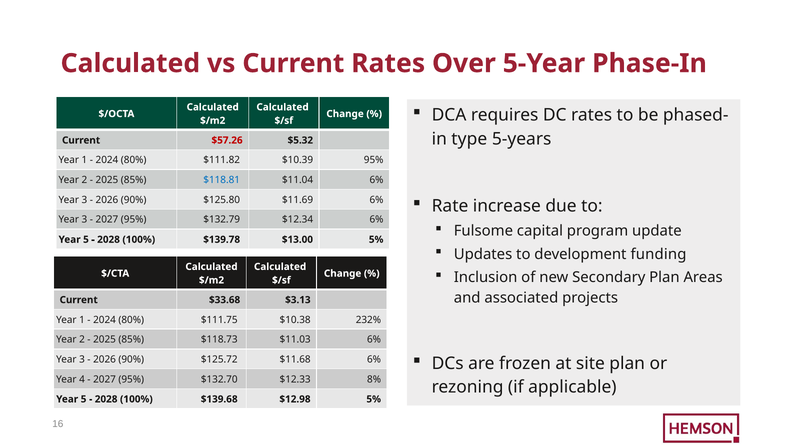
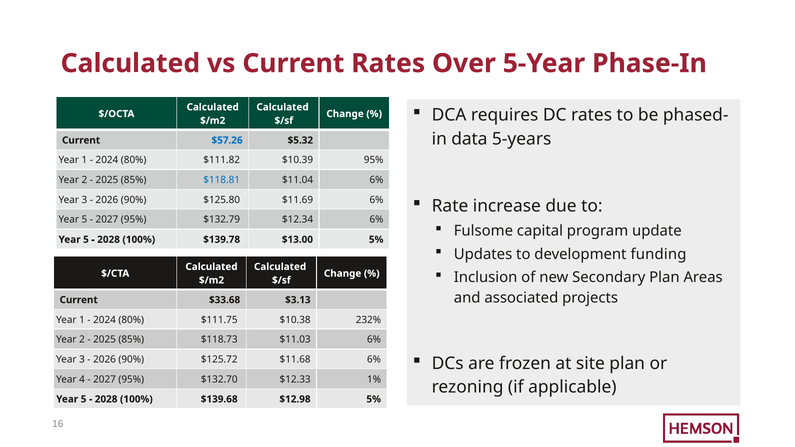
type: type -> data
$57.26 colour: red -> blue
3 at (84, 220): 3 -> 5
8%: 8% -> 1%
